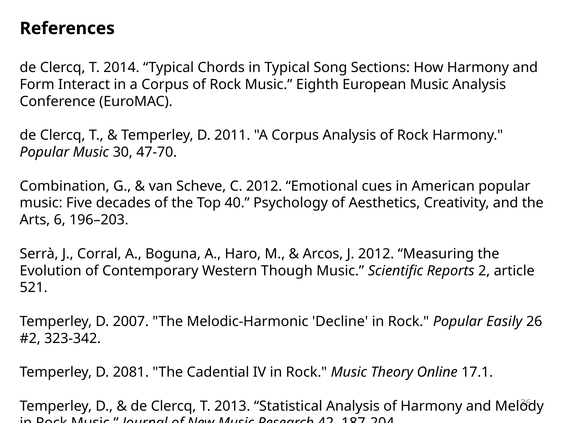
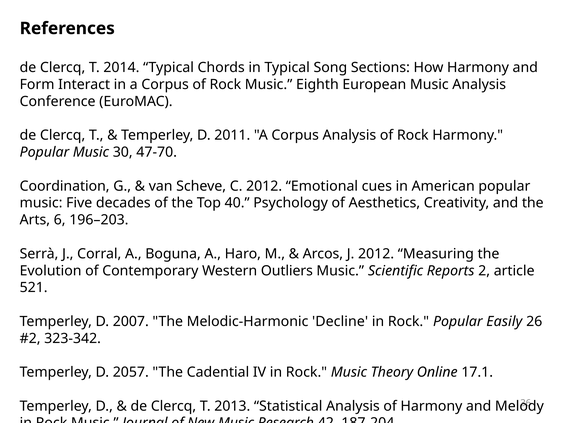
Combination: Combination -> Coordination
Though: Though -> Outliers
2081: 2081 -> 2057
